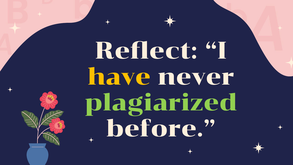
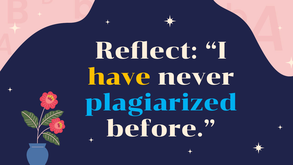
plagiarized colour: light green -> light blue
